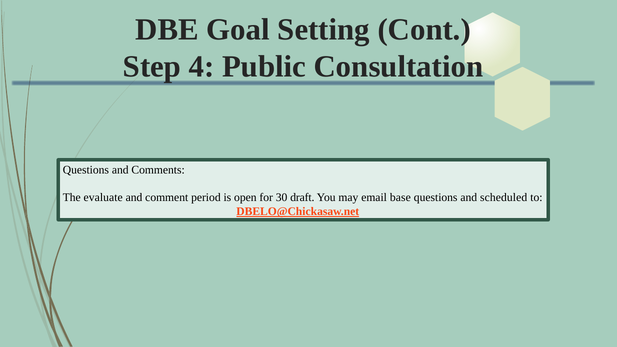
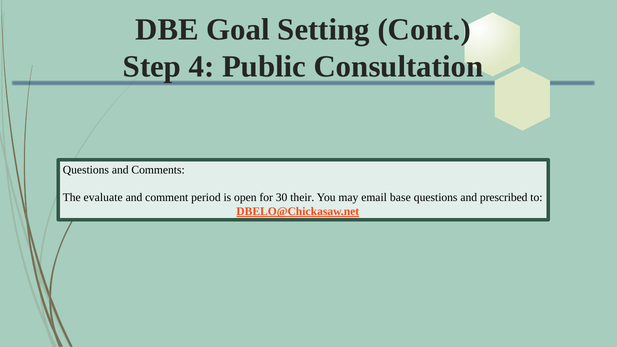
draft: draft -> their
scheduled: scheduled -> prescribed
